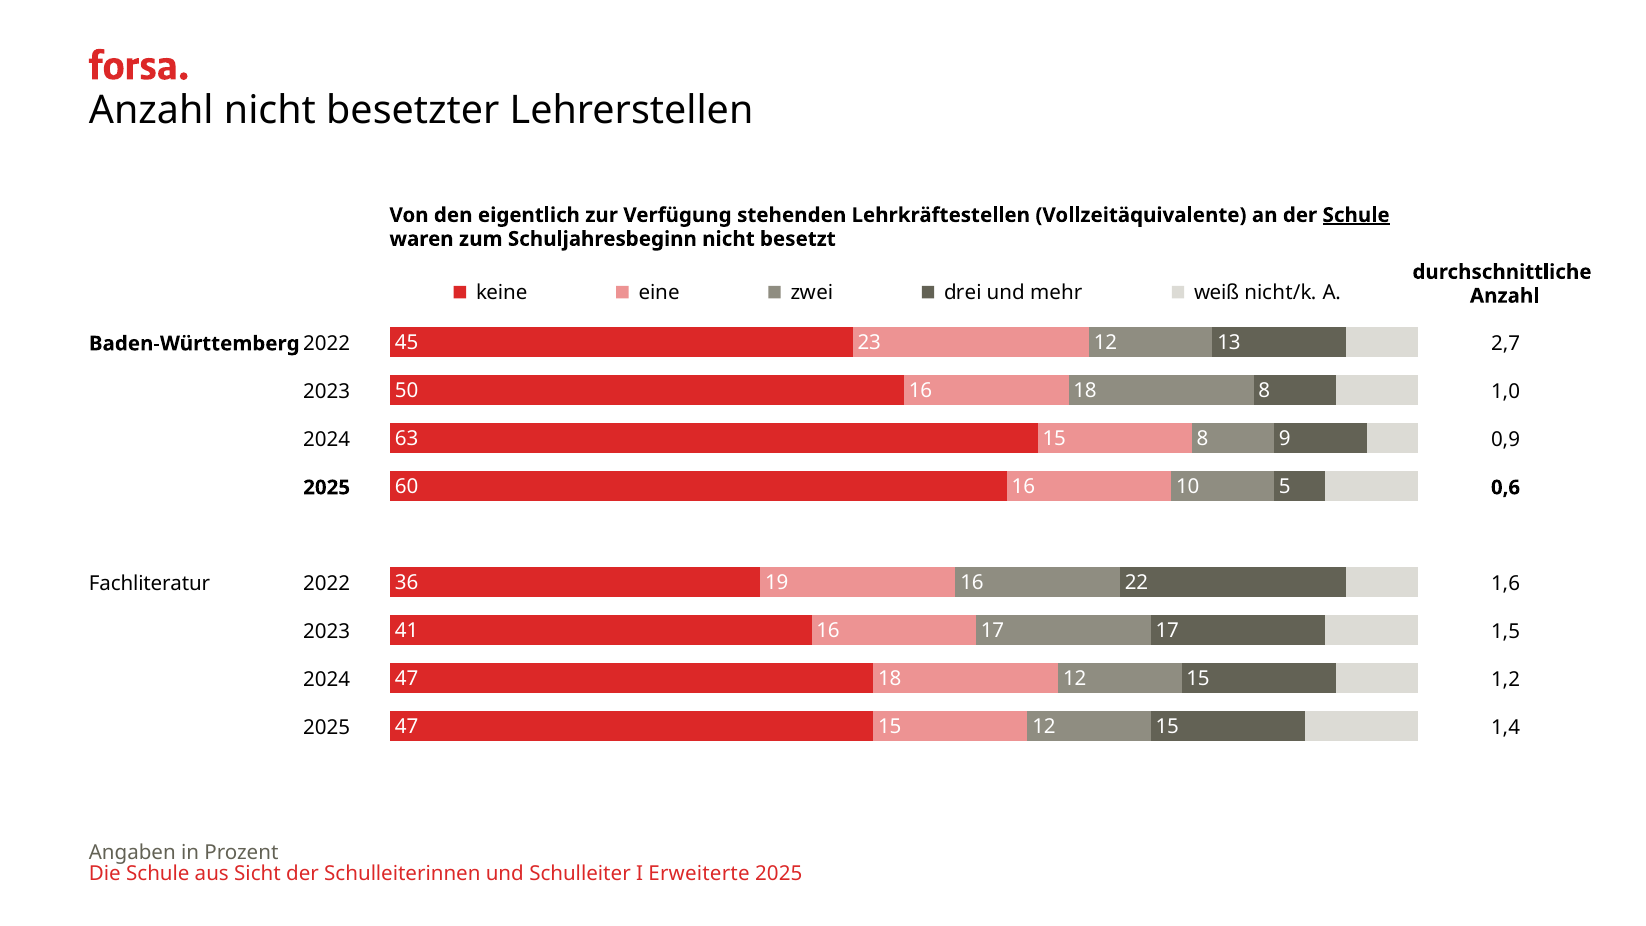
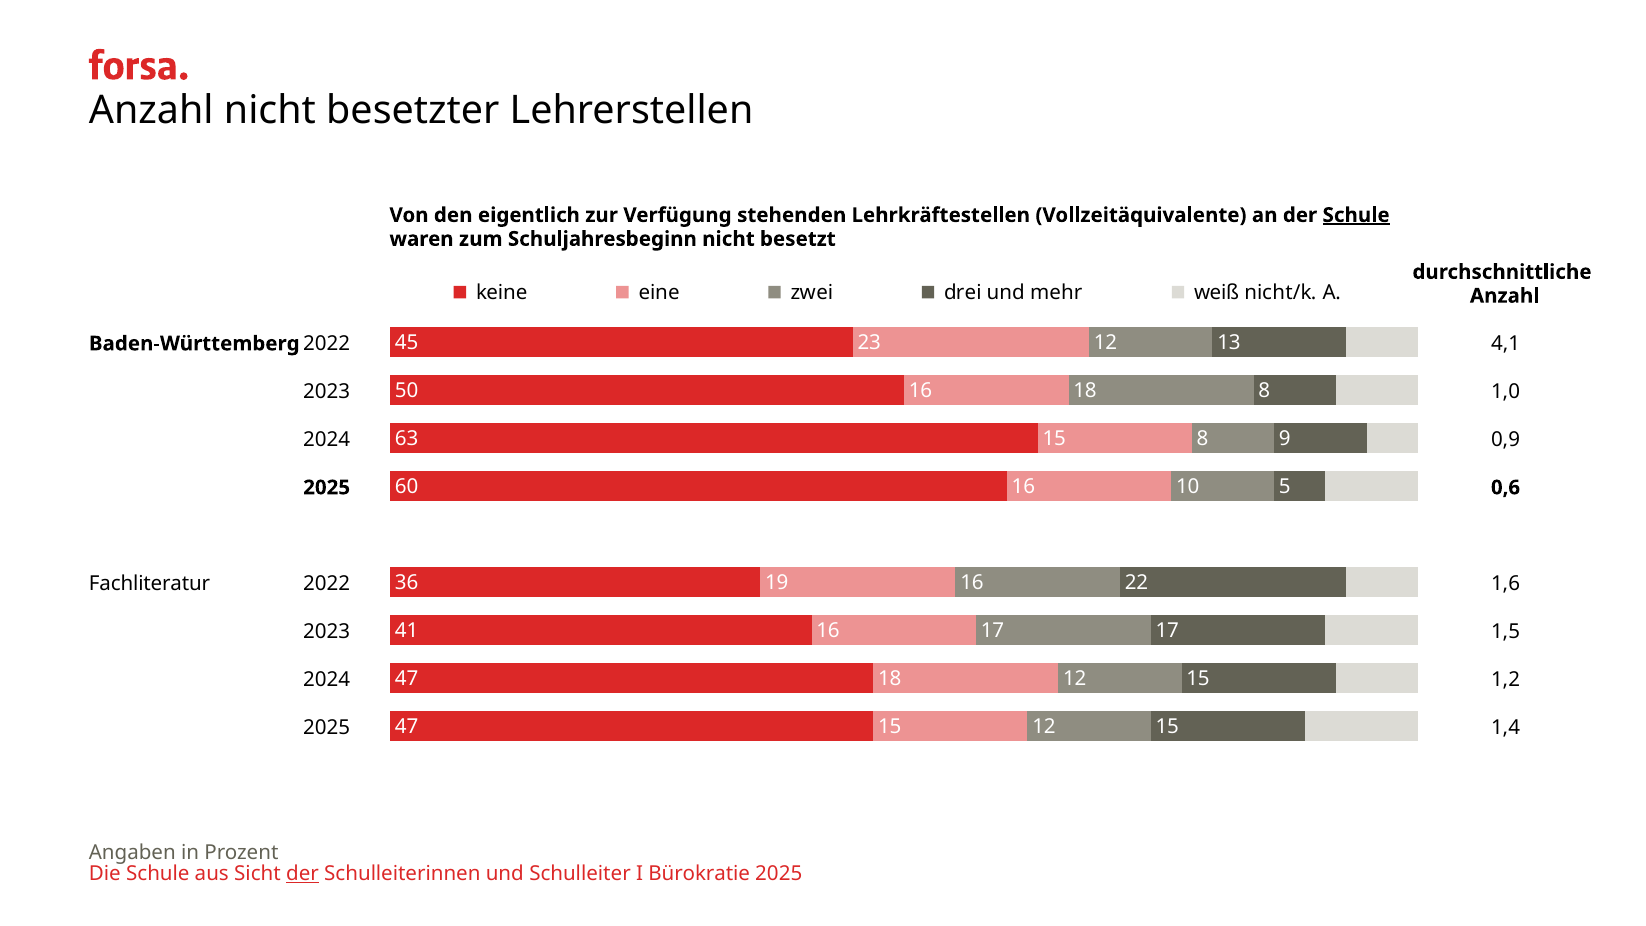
2,7: 2,7 -> 4,1
der at (303, 874) underline: none -> present
Erweiterte: Erweiterte -> Bürokratie
